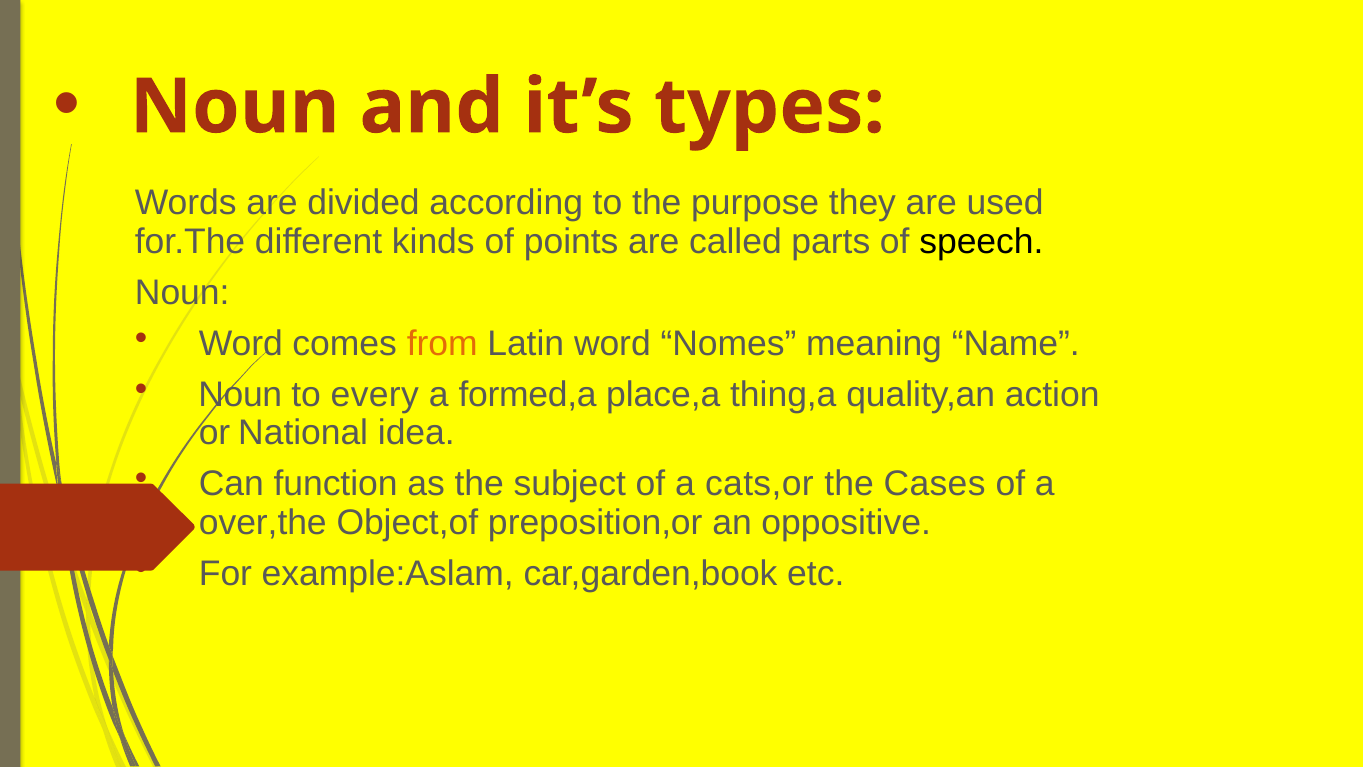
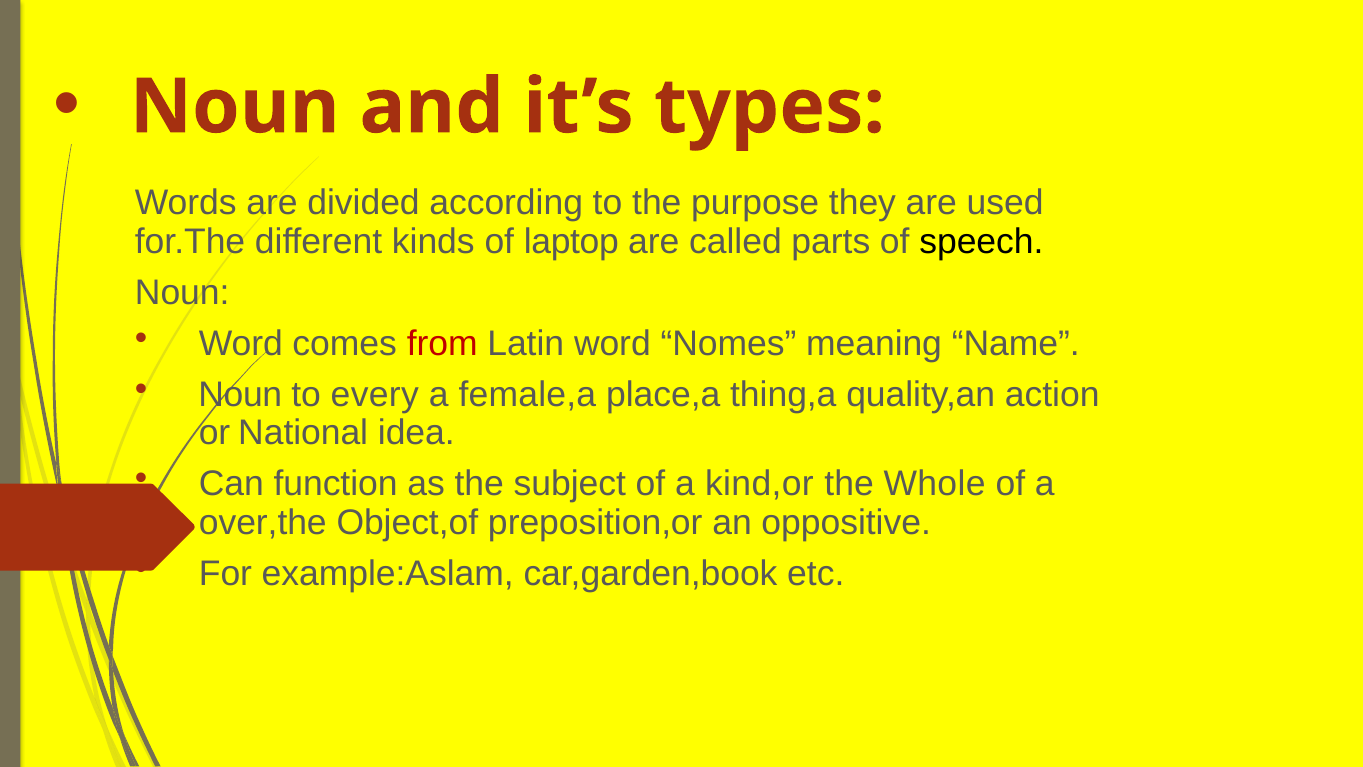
points: points -> laptop
from colour: orange -> red
formed,a: formed,a -> female,a
cats,or: cats,or -> kind,or
Cases: Cases -> Whole
